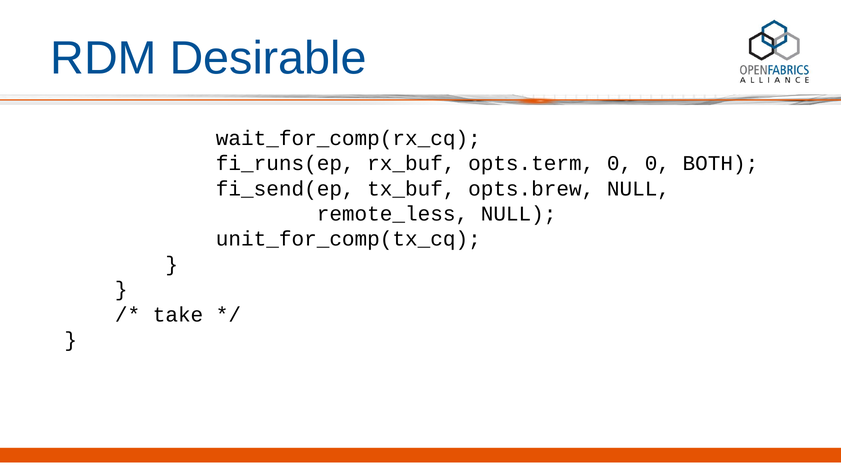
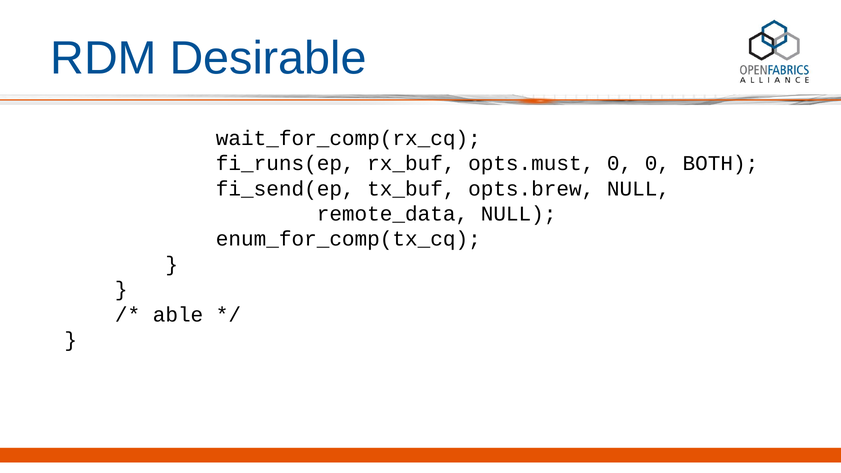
opts.term: opts.term -> opts.must
remote_less: remote_less -> remote_data
unit_for_comp(tx_cq: unit_for_comp(tx_cq -> enum_for_comp(tx_cq
take: take -> able
